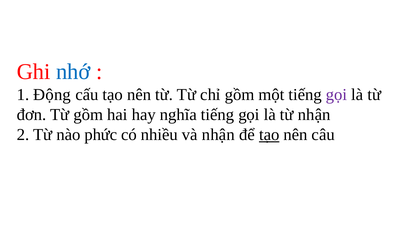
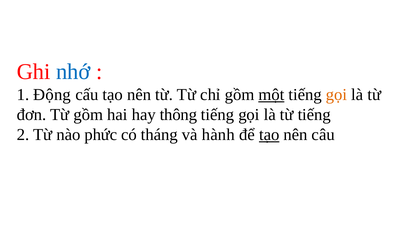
một underline: none -> present
gọi at (337, 95) colour: purple -> orange
nghĩa: nghĩa -> thông
từ nhận: nhận -> tiếng
nhiều: nhiều -> tháng
và nhận: nhận -> hành
